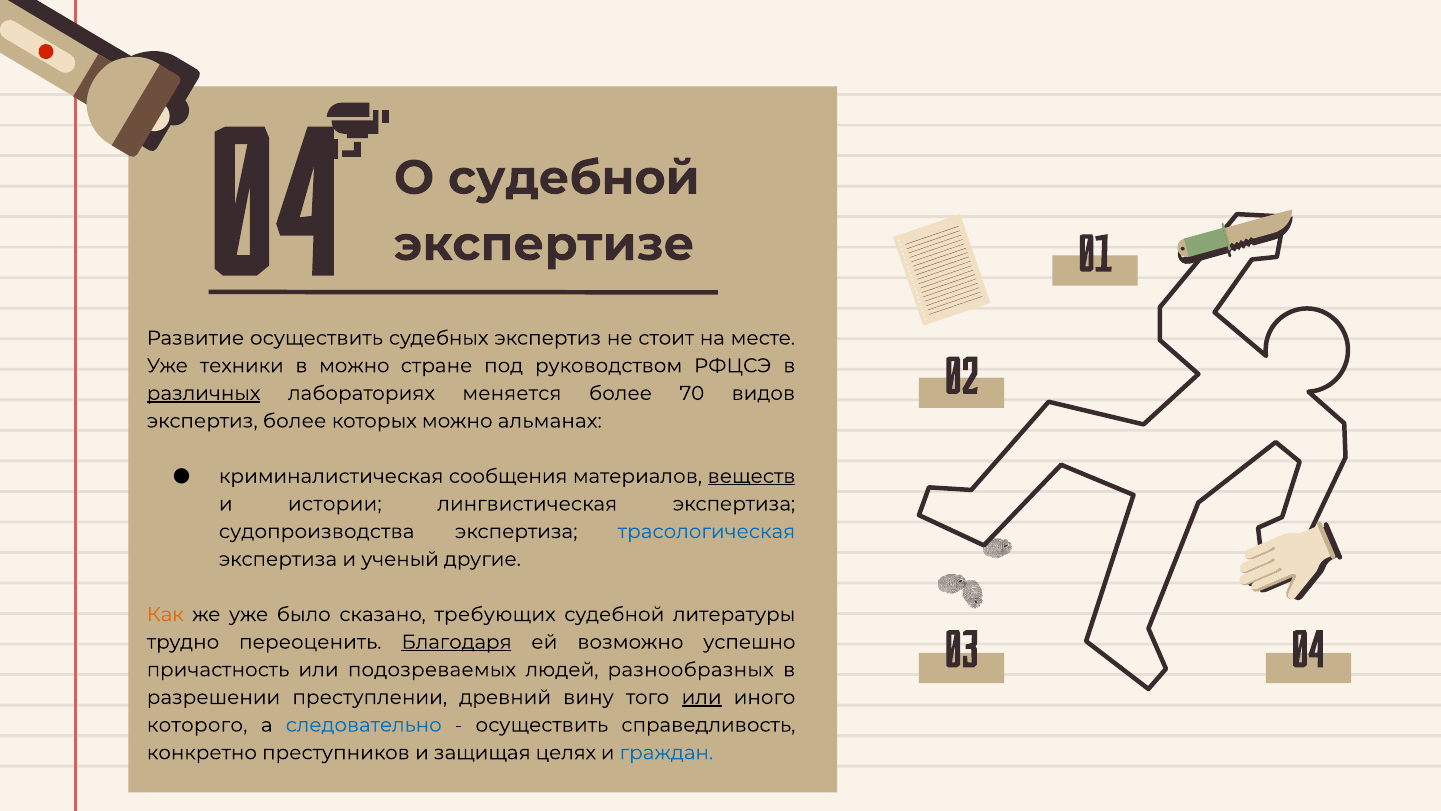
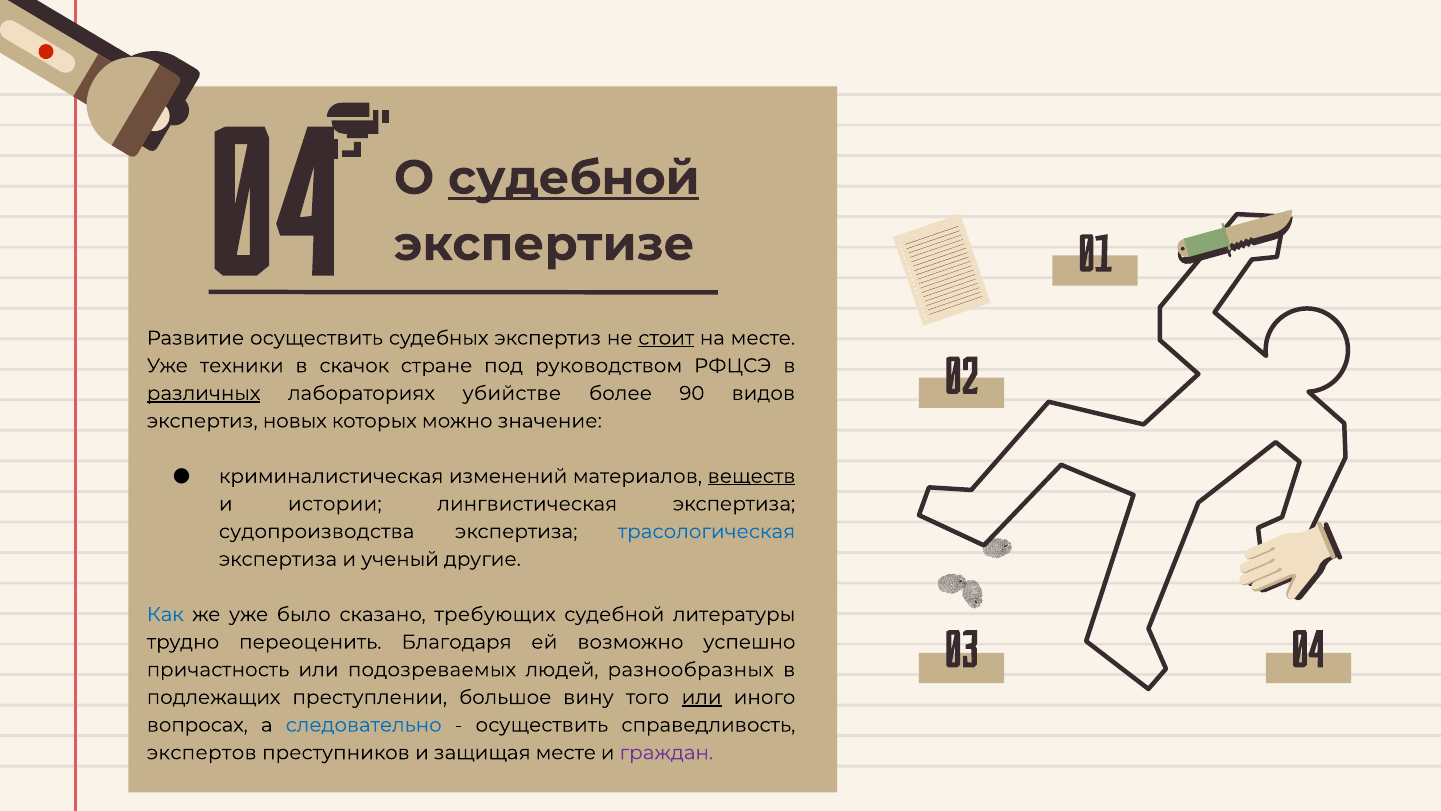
судебной at (574, 178) underline: none -> present
стоит underline: none -> present
в можно: можно -> скачок
меняется: меняется -> убийстве
70: 70 -> 90
экспертиз более: более -> новых
альманах: альманах -> значение
сообщения: сообщения -> изменений
Как colour: orange -> blue
Благодаря underline: present -> none
разрешении: разрешении -> подлежащих
древний: древний -> большое
которого: которого -> вопросах
конкретно: конкретно -> экспертов
защищая целях: целях -> месте
граждан colour: blue -> purple
